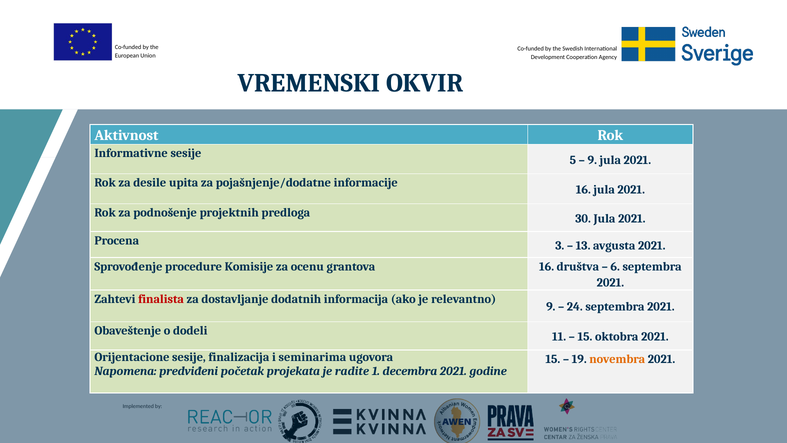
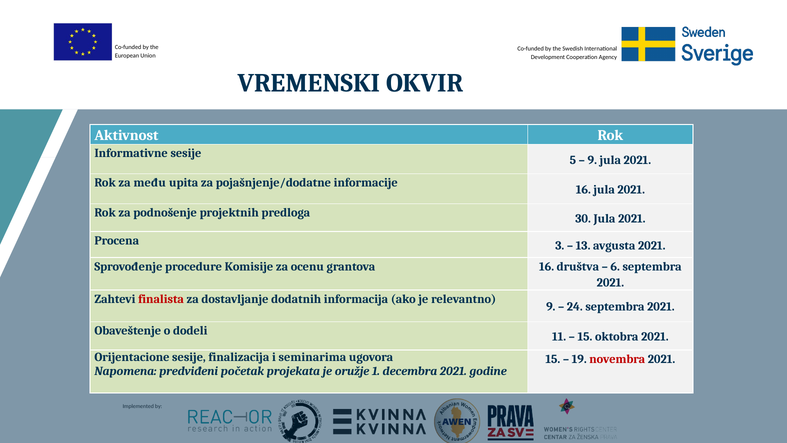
desile: desile -> među
novembra colour: orange -> red
radite: radite -> oružje
